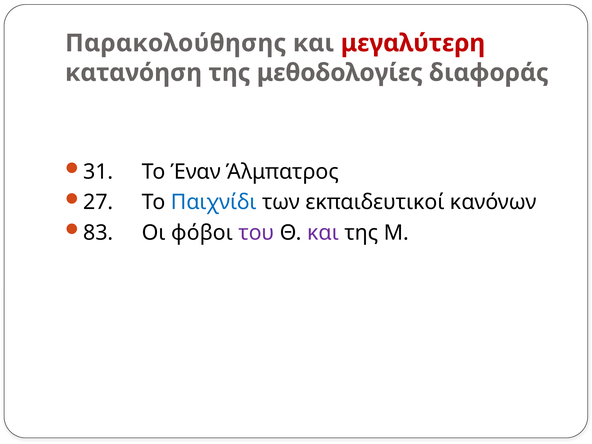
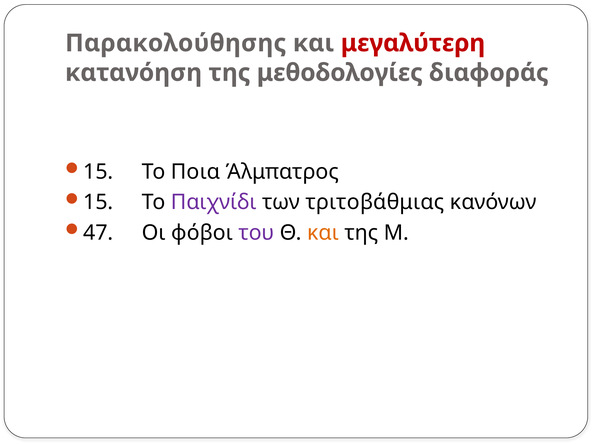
31 at (98, 172): 31 -> 15
Έναν: Έναν -> Ποια
27 at (98, 202): 27 -> 15
Παιχνίδι colour: blue -> purple
εκπαιδευτικοί: εκπαιδευτικοί -> τριτοβάθμιας
83: 83 -> 47
και at (323, 233) colour: purple -> orange
